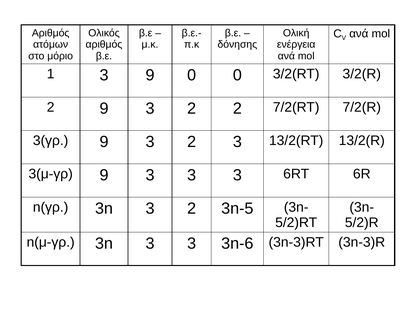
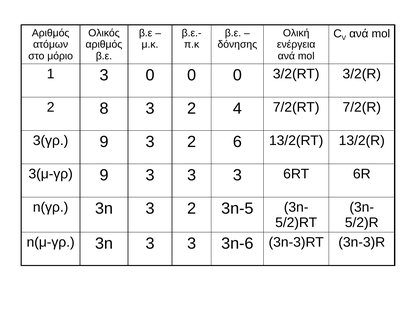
3 9: 9 -> 0
2 9: 9 -> 8
2 2: 2 -> 4
2 3: 3 -> 6
